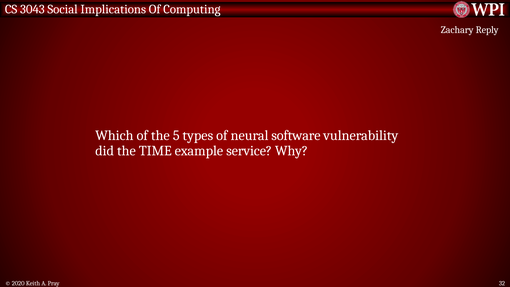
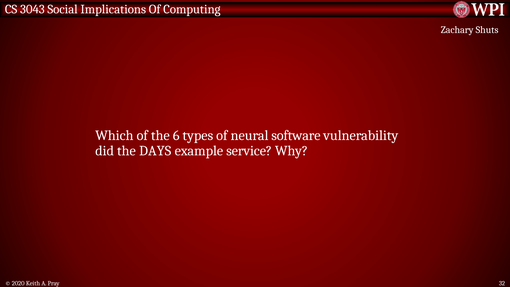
Reply: Reply -> Shuts
5: 5 -> 6
TIME: TIME -> DAYS
